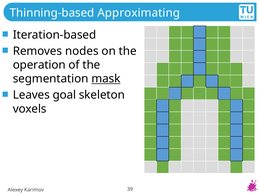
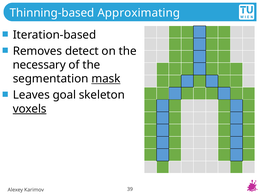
nodes: nodes -> detect
operation: operation -> necessary
voxels underline: none -> present
